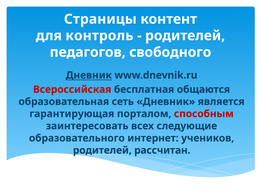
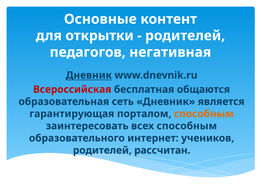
Страницы: Страницы -> Основные
контроль: контроль -> открытки
свободного: свободного -> негативная
способным at (204, 114) colour: red -> orange
всех следующие: следующие -> способным
